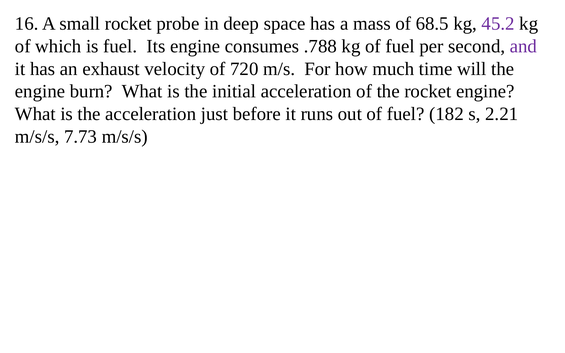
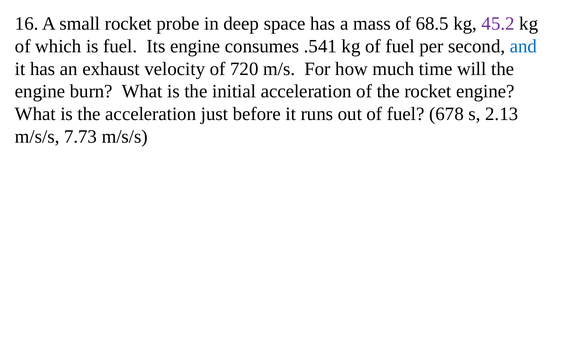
.788: .788 -> .541
and colour: purple -> blue
182: 182 -> 678
2.21: 2.21 -> 2.13
